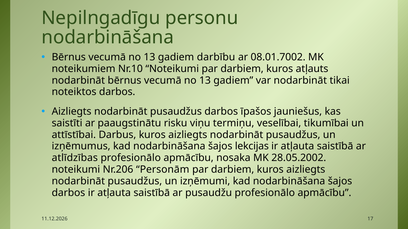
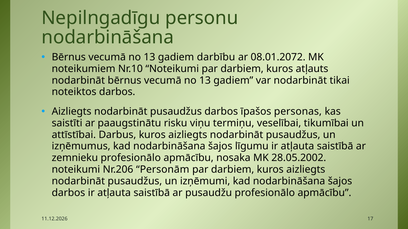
08.01.7002: 08.01.7002 -> 08.01.2072
jauniešus: jauniešus -> personas
lekcijas: lekcijas -> līgumu
atlīdzības: atlīdzības -> zemnieku
